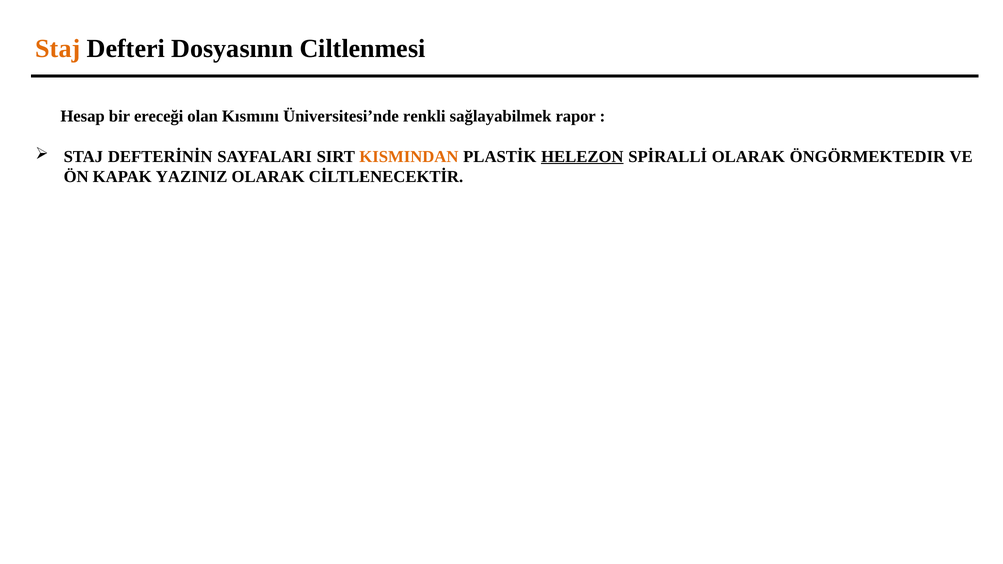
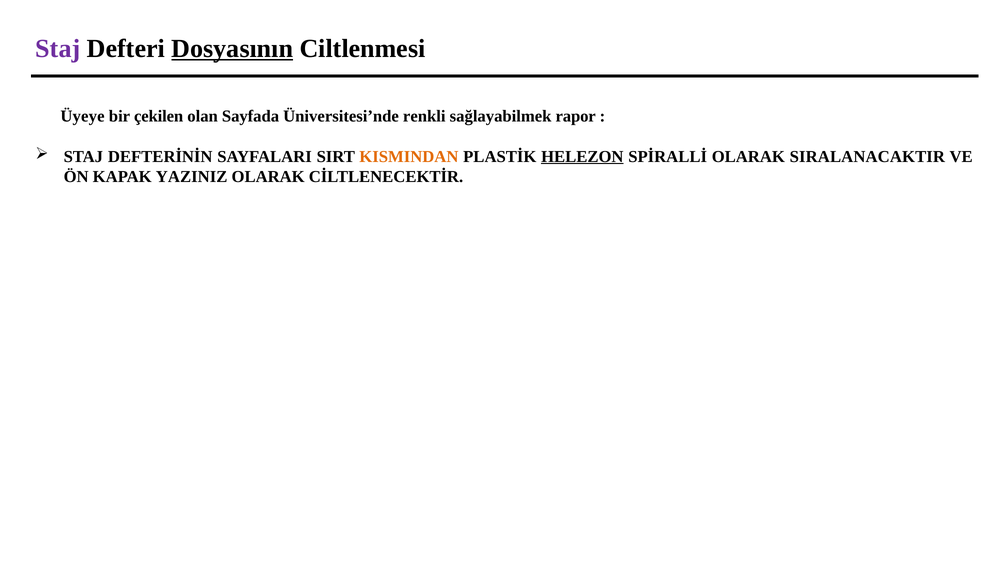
Staj at (58, 49) colour: orange -> purple
Dosyasının underline: none -> present
Hesap: Hesap -> Üyeye
ereceği: ereceği -> çekilen
Kısmını: Kısmını -> Sayfada
ÖNGÖRMEKTEDIR: ÖNGÖRMEKTEDIR -> SIRALANACAKTIR
